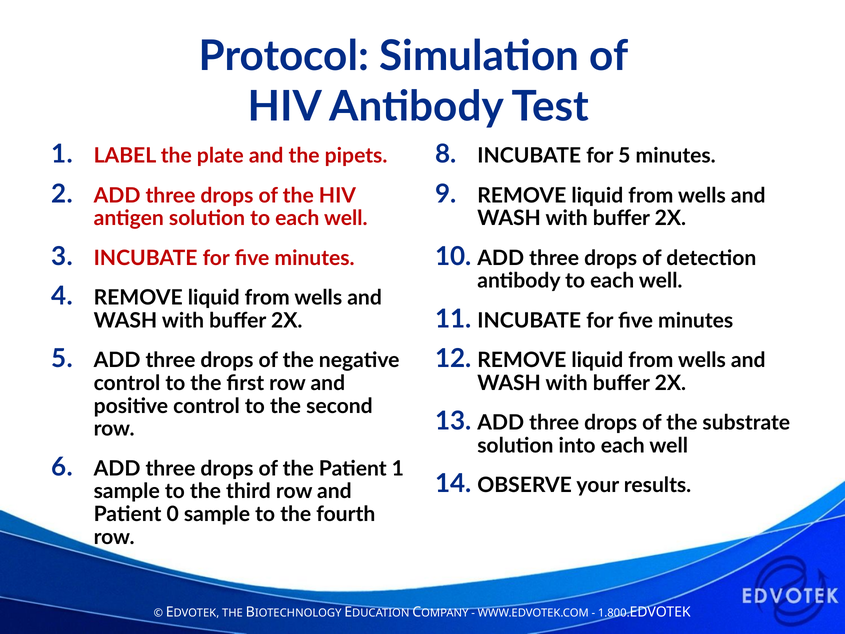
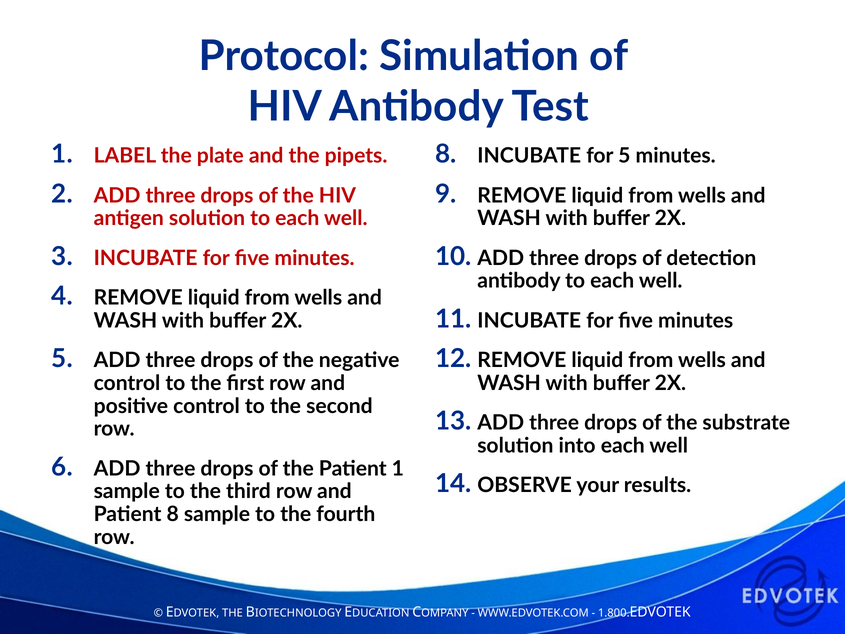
Patient 0: 0 -> 8
